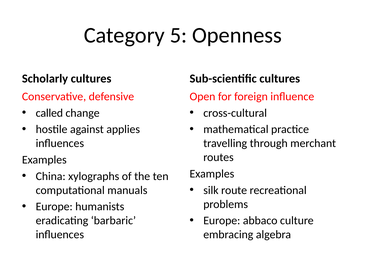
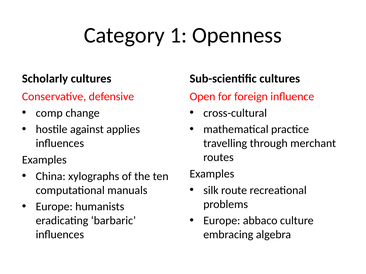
5: 5 -> 1
called: called -> comp
